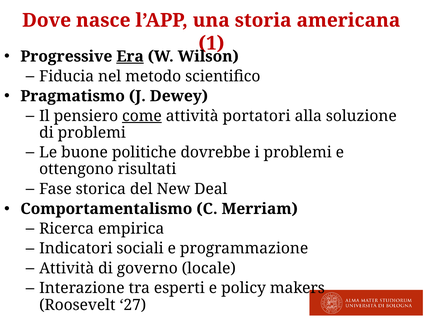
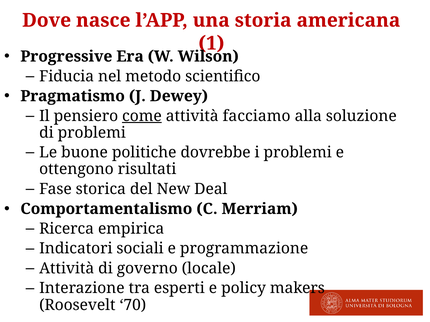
Era underline: present -> none
portatori: portatori -> facciamo
27: 27 -> 70
